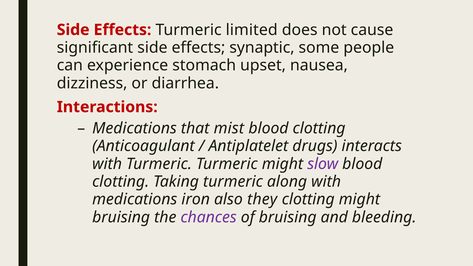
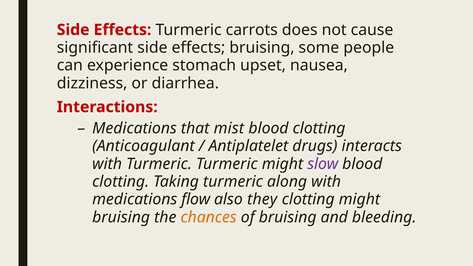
limited: limited -> carrots
effects synaptic: synaptic -> bruising
iron: iron -> flow
chances colour: purple -> orange
